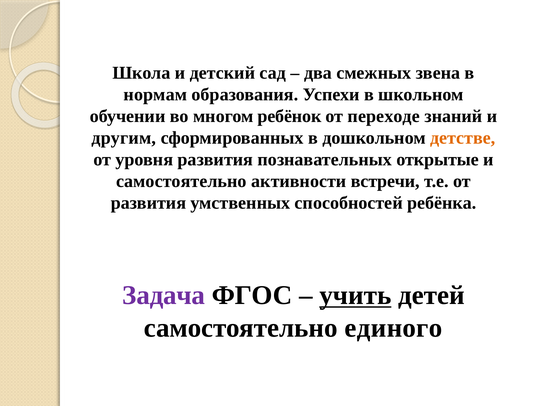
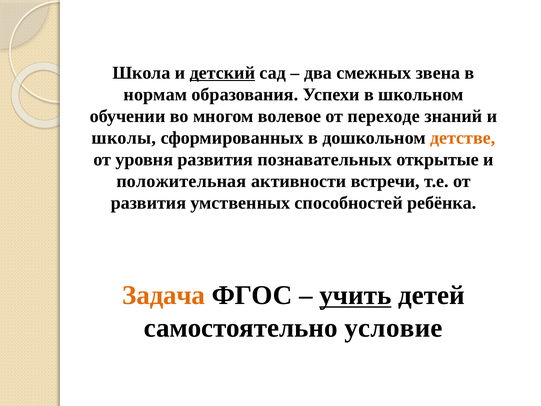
детский underline: none -> present
ребёнок: ребёнок -> волевое
другим: другим -> школы
самостоятельно at (181, 181): самостоятельно -> положительная
Задача colour: purple -> orange
единого: единого -> условие
